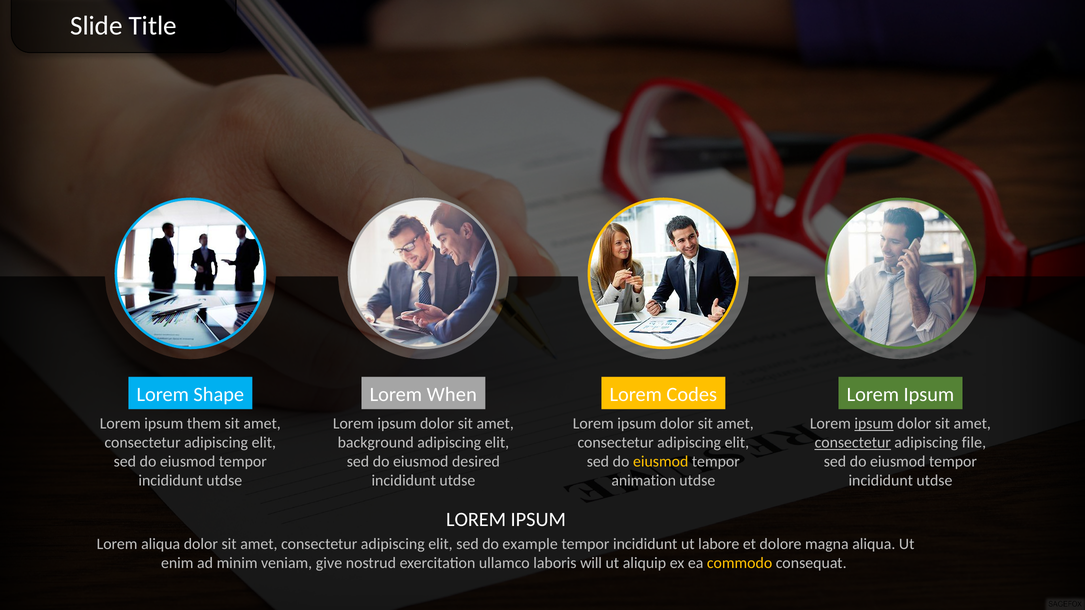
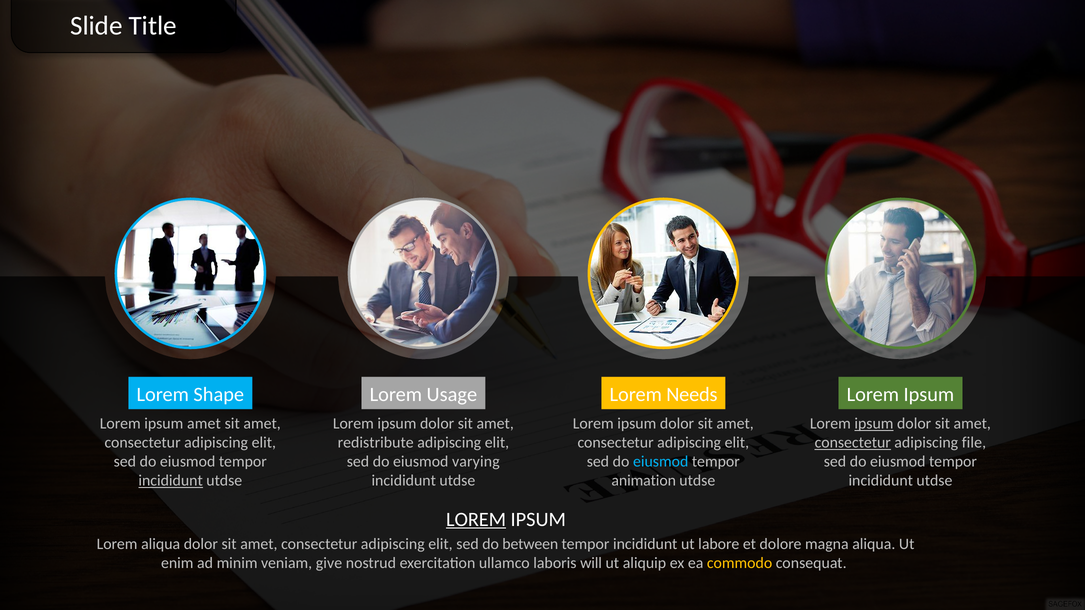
When: When -> Usage
Codes: Codes -> Needs
ipsum them: them -> amet
background: background -> redistribute
desired: desired -> varying
eiusmod at (661, 462) colour: yellow -> light blue
incididunt at (171, 481) underline: none -> present
LOREM at (476, 520) underline: none -> present
example: example -> between
